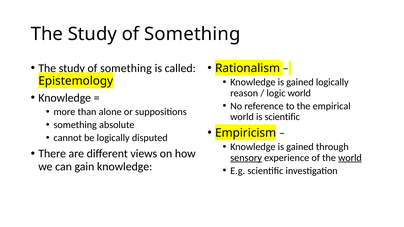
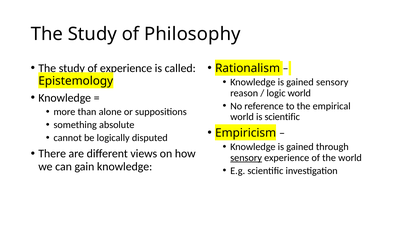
Something at (192, 34): Something -> Philosophy
something at (126, 68): something -> experience
gained logically: logically -> sensory
world at (350, 158) underline: present -> none
